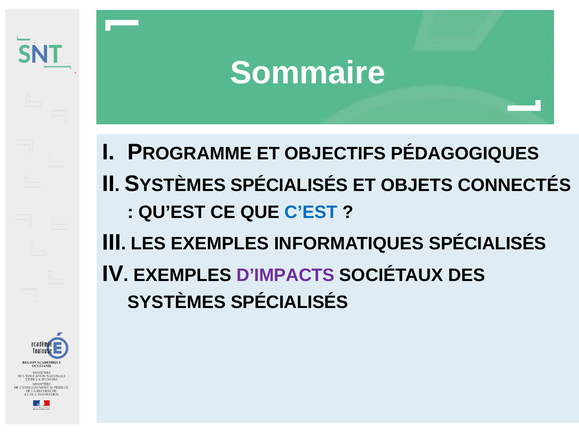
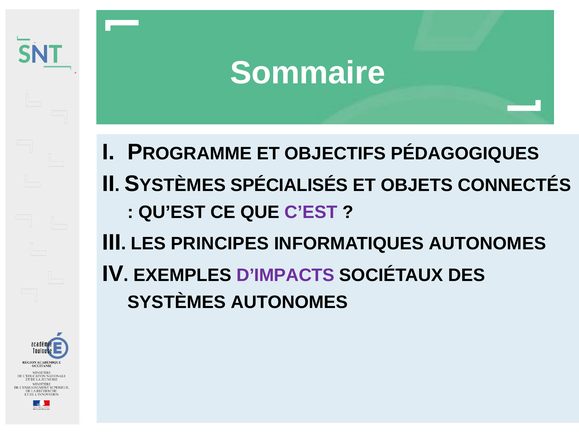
C’EST colour: blue -> purple
LES EXEMPLES: EXEMPLES -> PRINCIPES
INFORMATIQUES SPÉCIALISÉS: SPÉCIALISÉS -> AUTONOMES
SYSTÈMES SPÉCIALISÉS: SPÉCIALISÉS -> AUTONOMES
